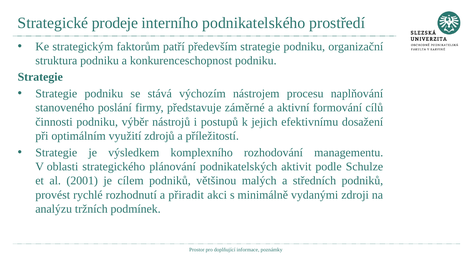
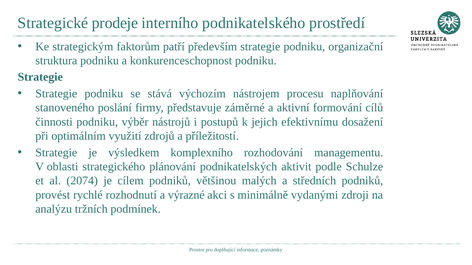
2001: 2001 -> 2074
přiradit: přiradit -> výrazné
